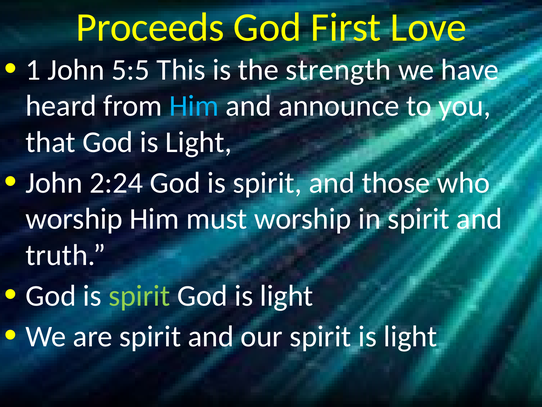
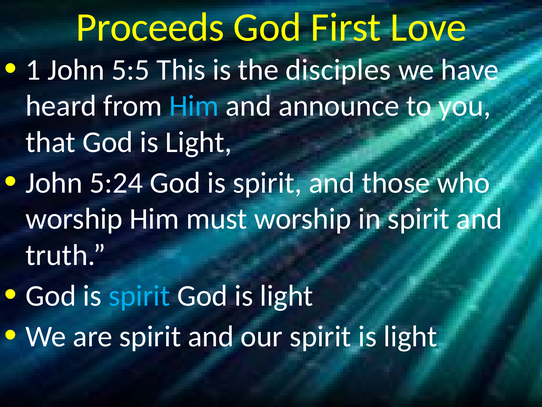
strength: strength -> disciples
2:24: 2:24 -> 5:24
spirit at (139, 295) colour: light green -> light blue
